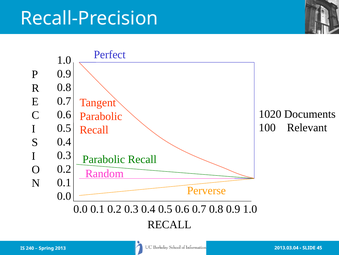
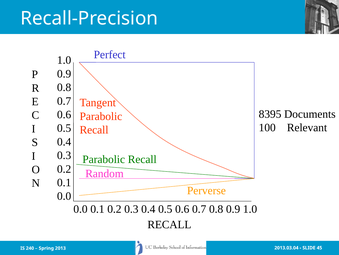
1020: 1020 -> 8395
